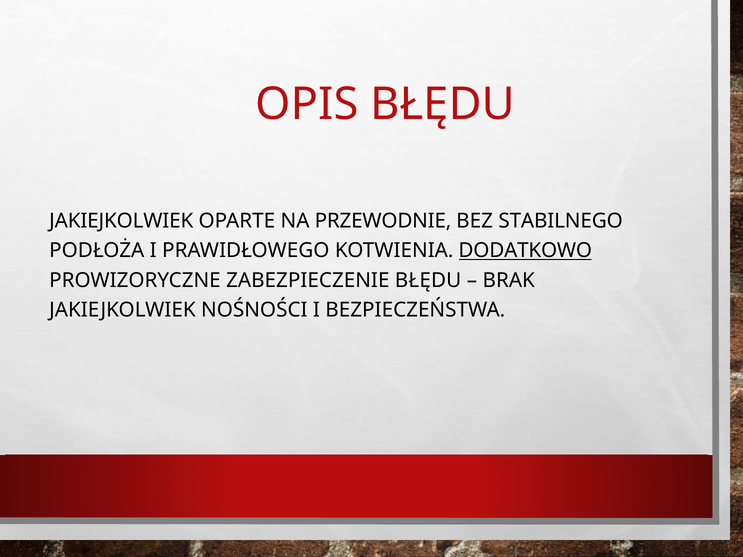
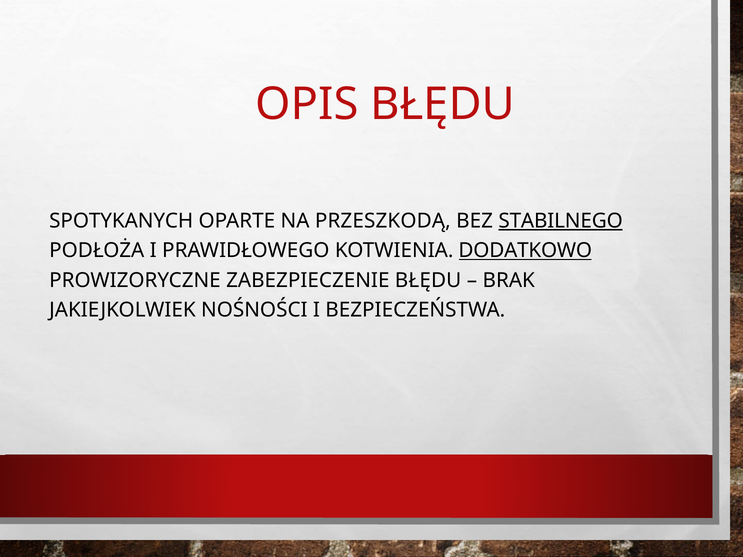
JAKIEJKOLWIEK at (121, 221): JAKIEJKOLWIEK -> SPOTYKANYCH
PRZEWODNIE: PRZEWODNIE -> PRZESZKODĄ
STABILNEGO underline: none -> present
